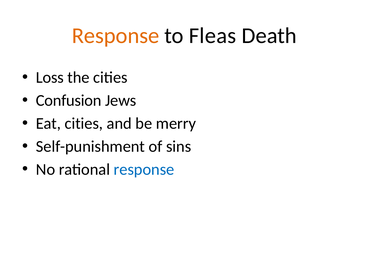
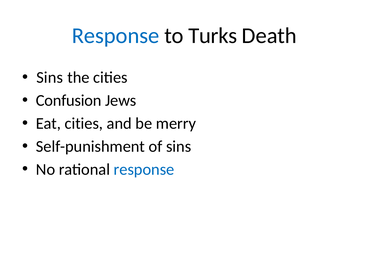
Response at (116, 36) colour: orange -> blue
Fleas: Fleas -> Turks
Loss at (50, 77): Loss -> Sins
